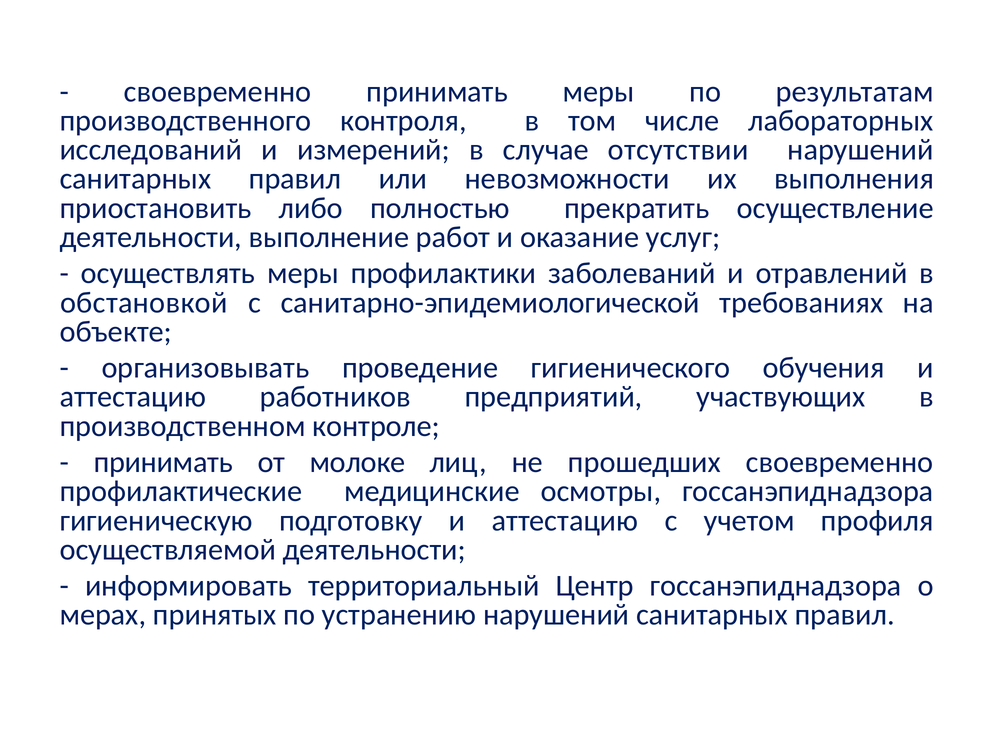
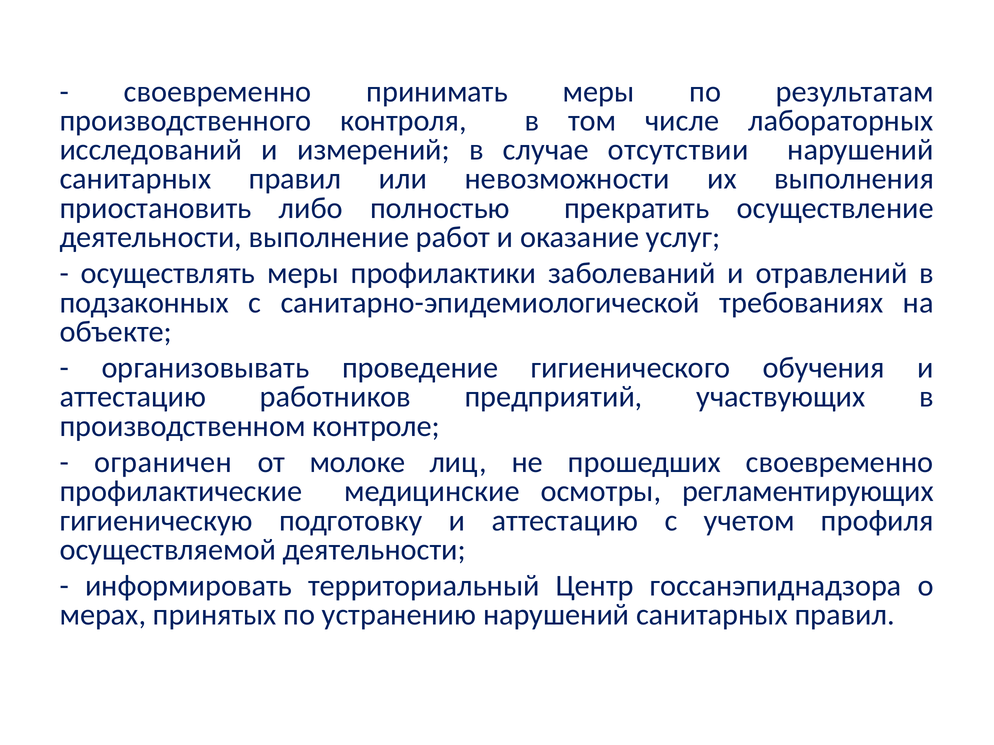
обстановкой: обстановкой -> подзаконных
принимать at (163, 463): принимать -> ограничен
осмотры госсанэпиднадзора: госсанэпиднадзора -> регламентирующих
